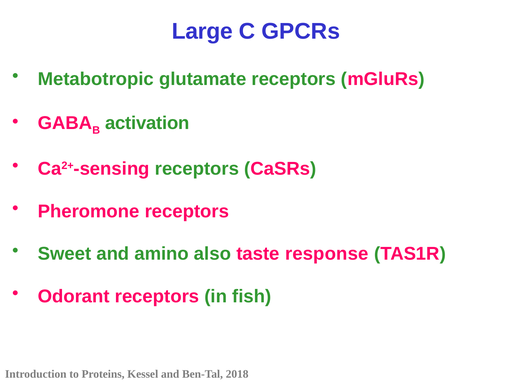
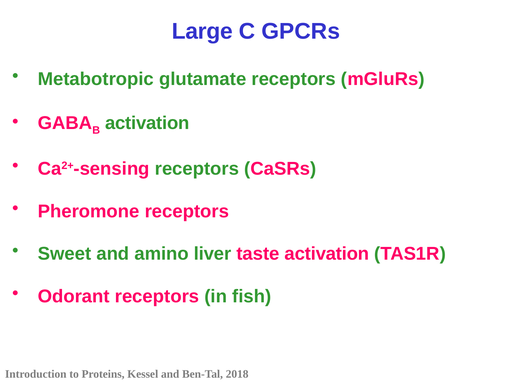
also: also -> liver
taste response: response -> activation
